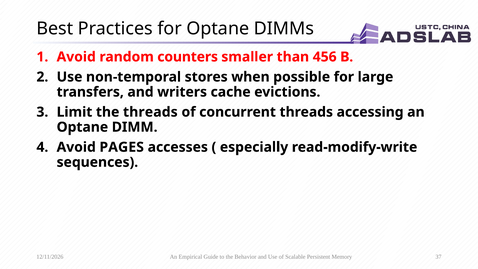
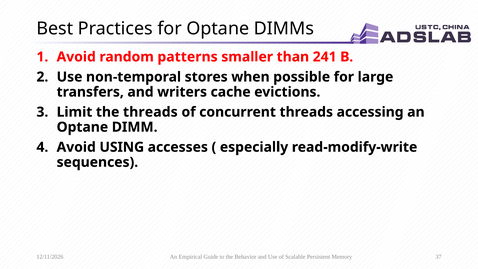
counters: counters -> patterns
456: 456 -> 241
PAGES: PAGES -> USING
